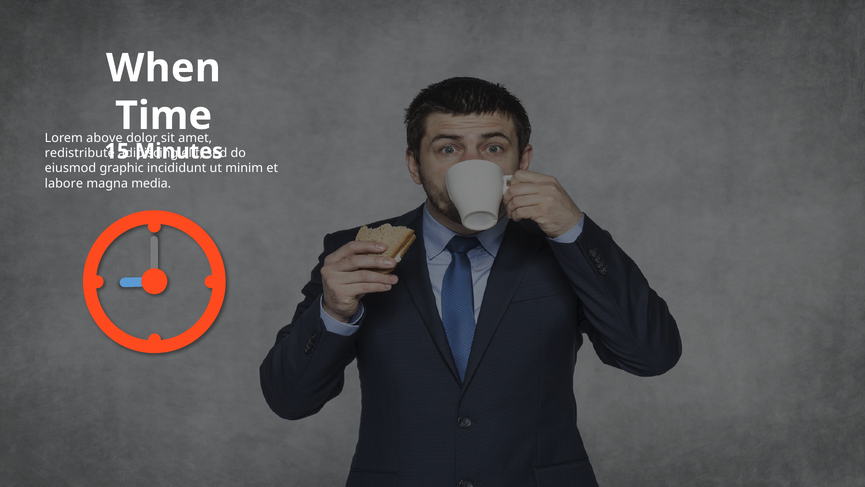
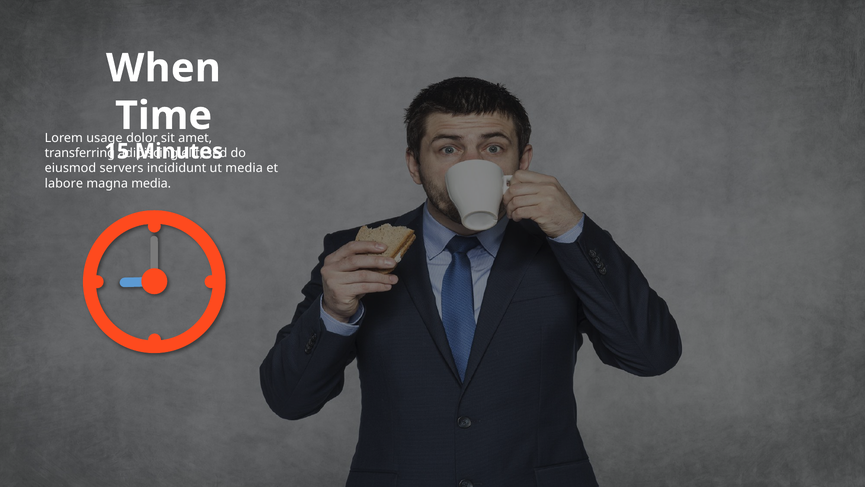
above: above -> usage
redistribute: redistribute -> transferring
graphic: graphic -> servers
minim at (244, 168): minim -> media
